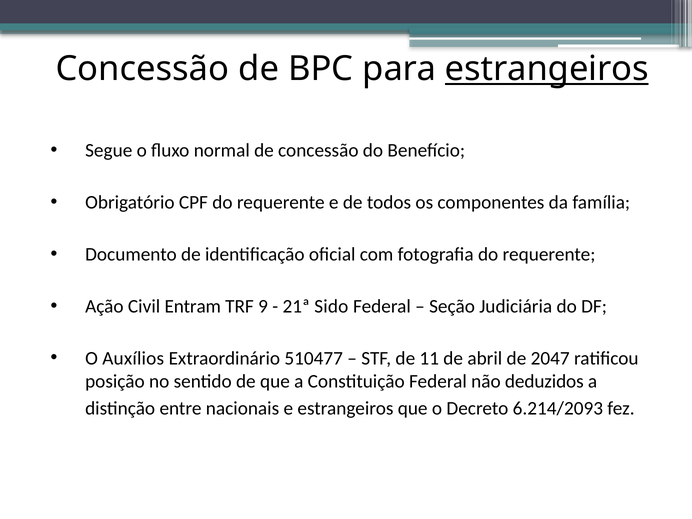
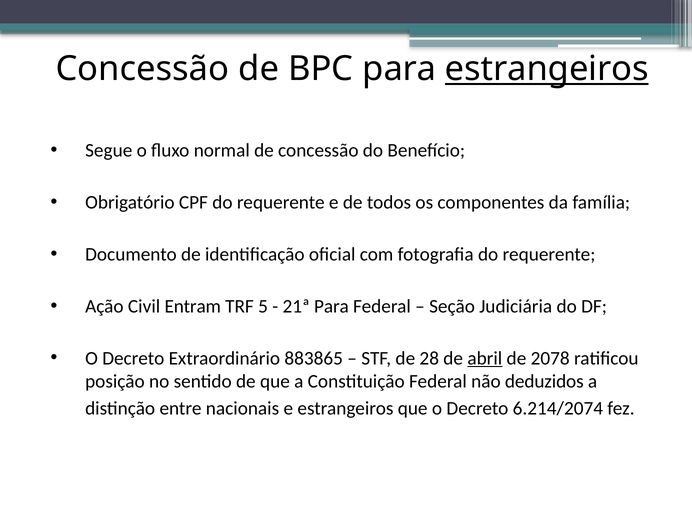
9: 9 -> 5
21ª Sido: Sido -> Para
Auxílios at (133, 358): Auxílios -> Decreto
510477: 510477 -> 883865
11: 11 -> 28
abril underline: none -> present
2047: 2047 -> 2078
6.214/2093: 6.214/2093 -> 6.214/2074
